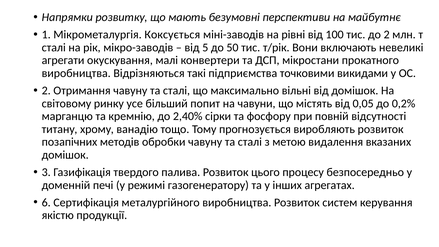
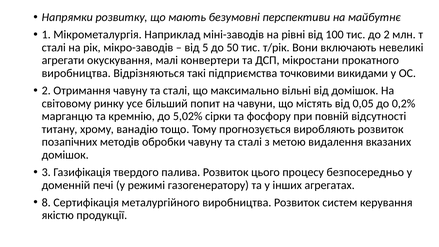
Коксується: Коксується -> Наприклад
2,40%: 2,40% -> 5,02%
6: 6 -> 8
